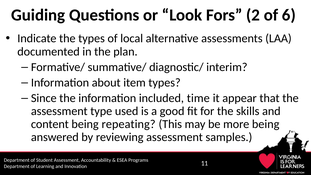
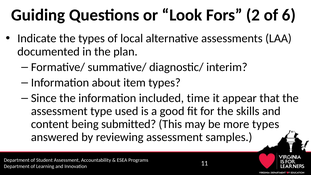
repeating: repeating -> submitted
more being: being -> types
